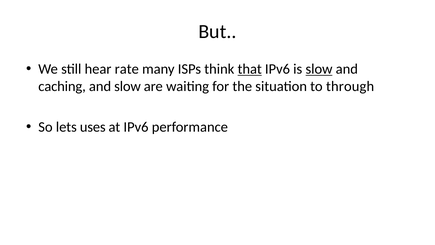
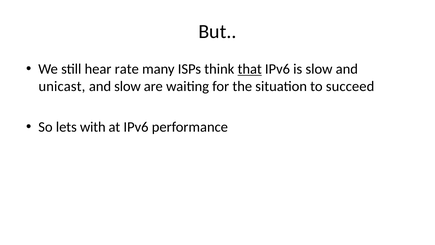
slow at (319, 69) underline: present -> none
caching: caching -> unicast
through: through -> succeed
uses: uses -> with
